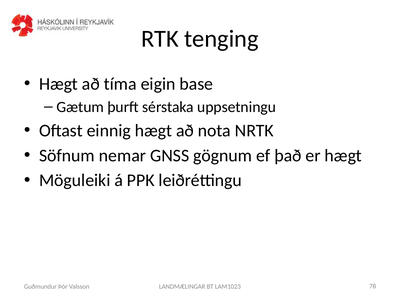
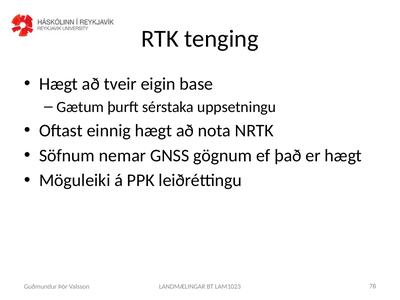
tíma: tíma -> tveir
